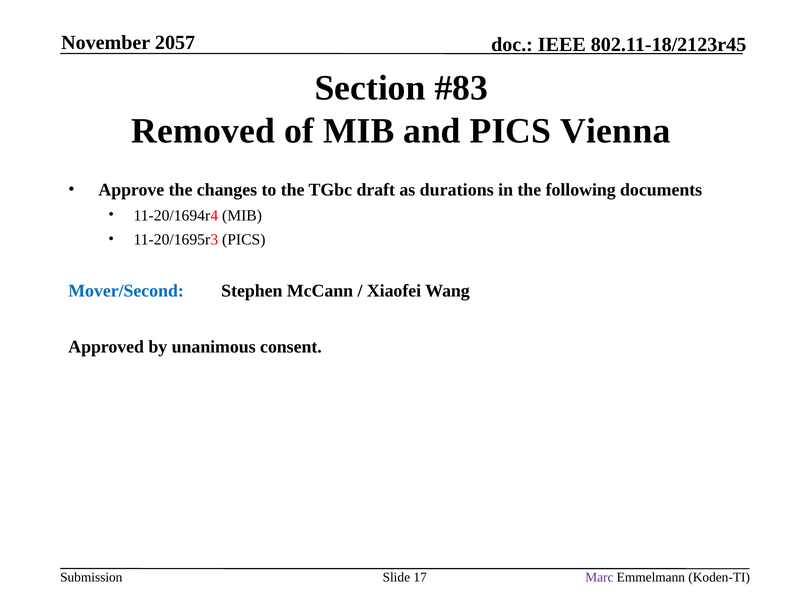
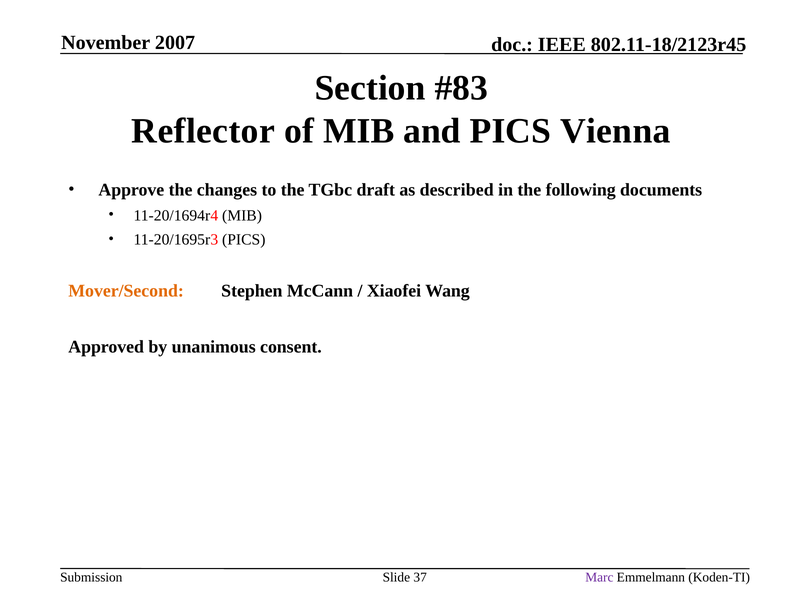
2057: 2057 -> 2007
Removed: Removed -> Reflector
durations: durations -> described
Mover/Second colour: blue -> orange
17: 17 -> 37
